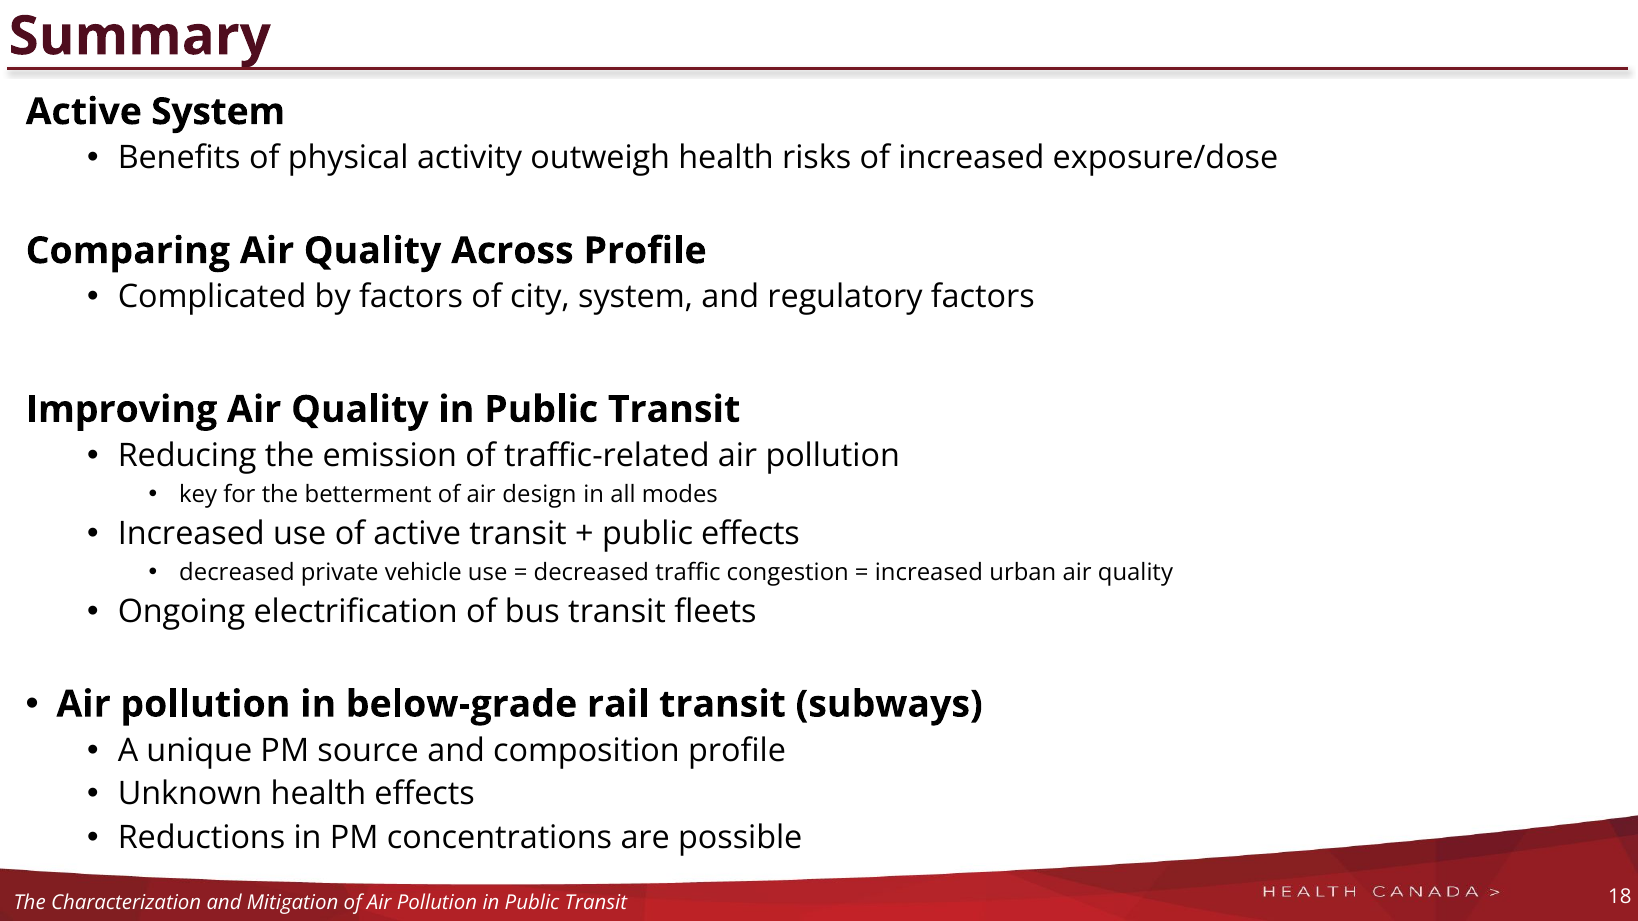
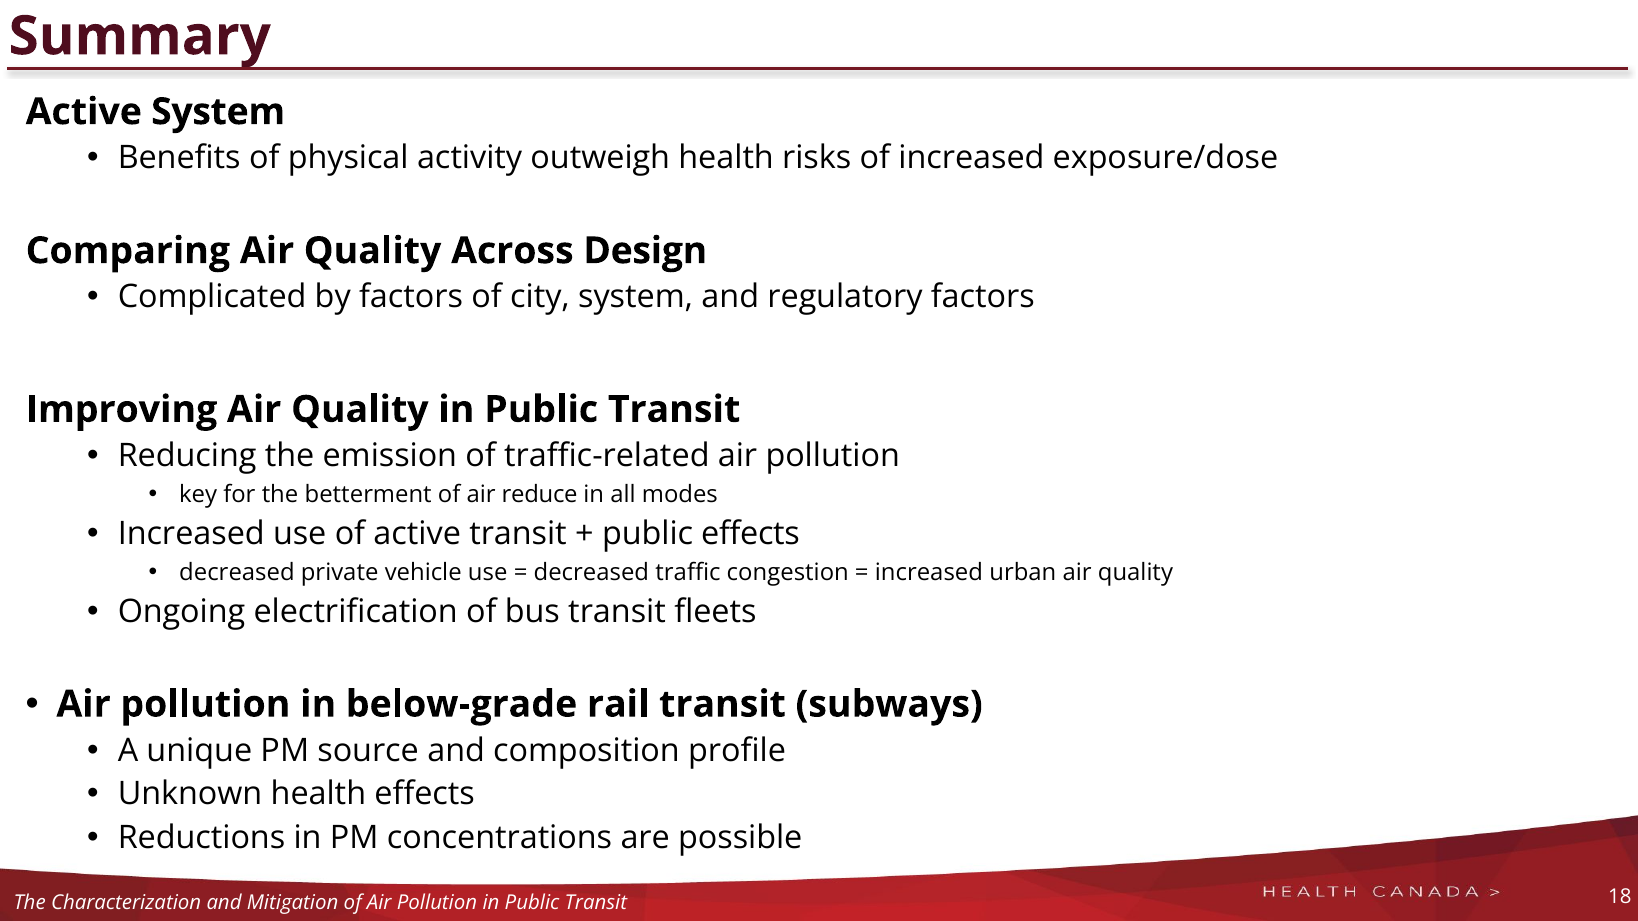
Across Profile: Profile -> Design
design: design -> reduce
